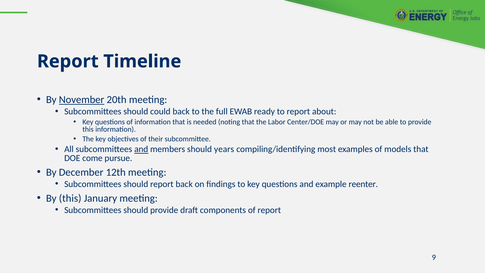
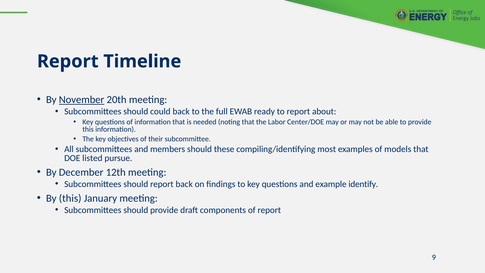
and at (141, 149) underline: present -> none
years: years -> these
come: come -> listed
reenter: reenter -> identify
